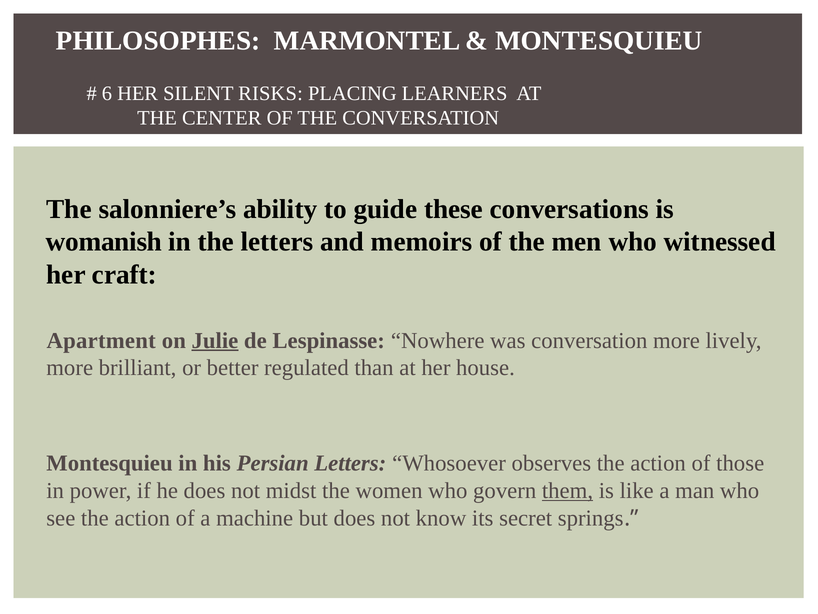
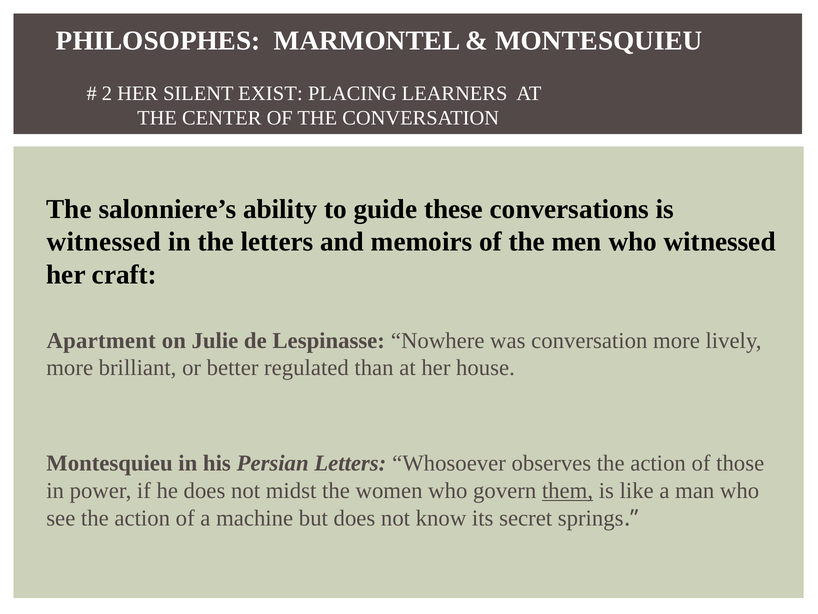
6: 6 -> 2
RISKS: RISKS -> EXIST
womanish at (104, 242): womanish -> witnessed
Julie underline: present -> none
